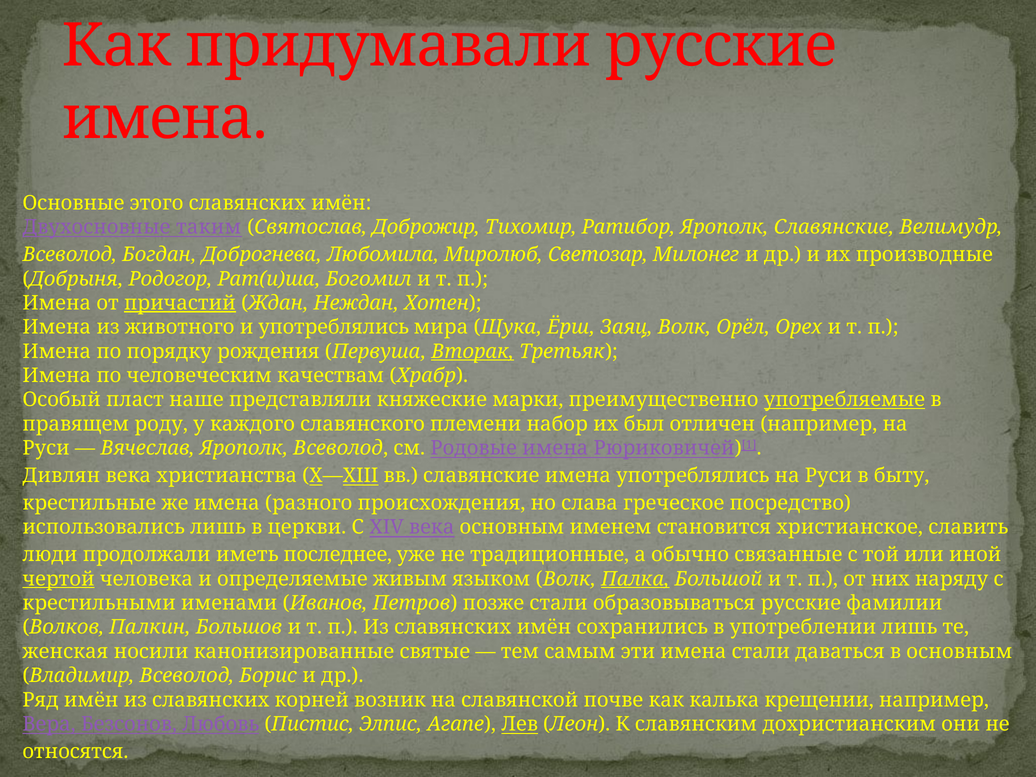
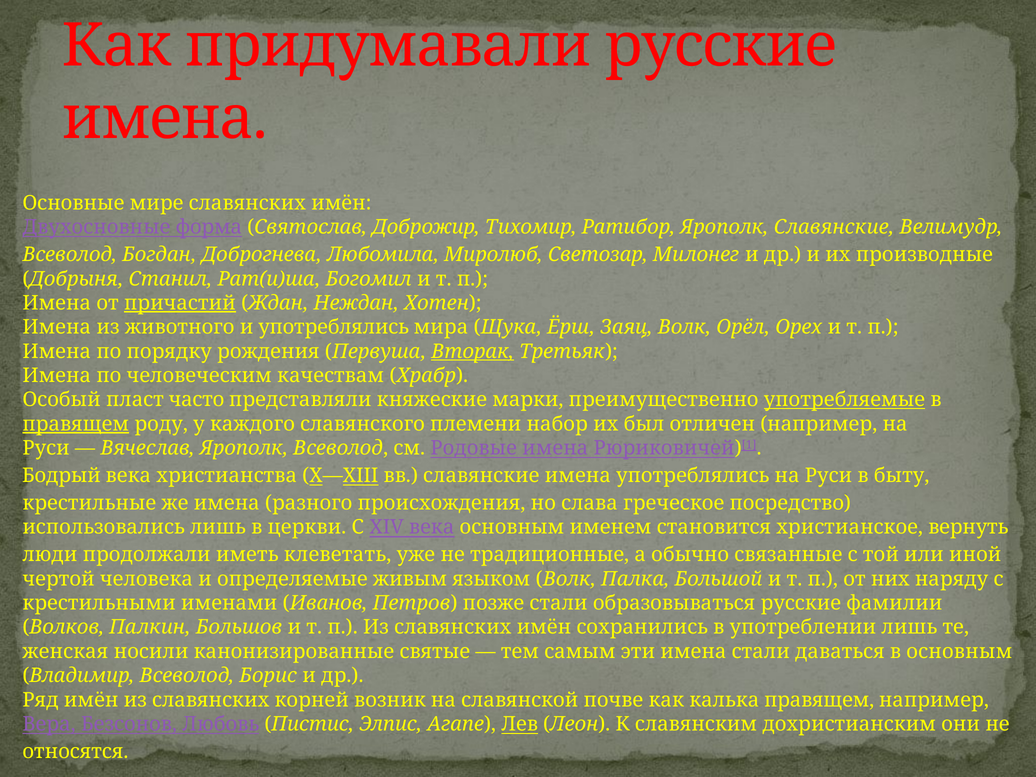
этого: этого -> мире
таким: таким -> форма
Родогор: Родогор -> Станил
наше: наше -> часто
правящем at (76, 424) underline: none -> present
Дивлян: Дивлян -> Бодрый
славить: славить -> вернуть
последнее: последнее -> клеветать
чертой underline: present -> none
Палка underline: present -> none
калька крещении: крещении -> правящем
